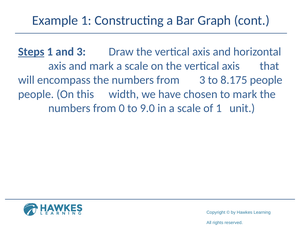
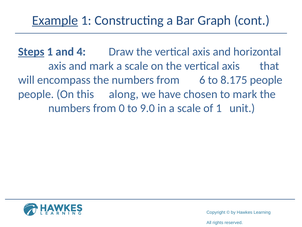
Example underline: none -> present
and 3: 3 -> 4
from 3: 3 -> 6
width: width -> along
